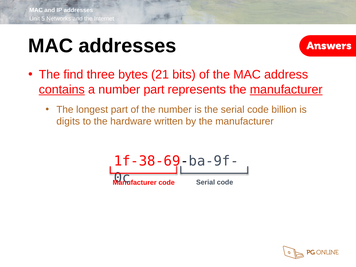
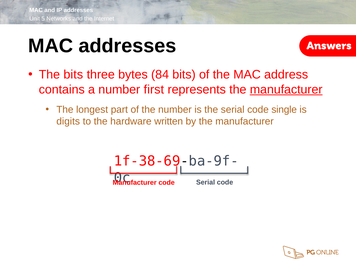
The find: find -> bits
21: 21 -> 84
contains underline: present -> none
number part: part -> first
billion: billion -> single
